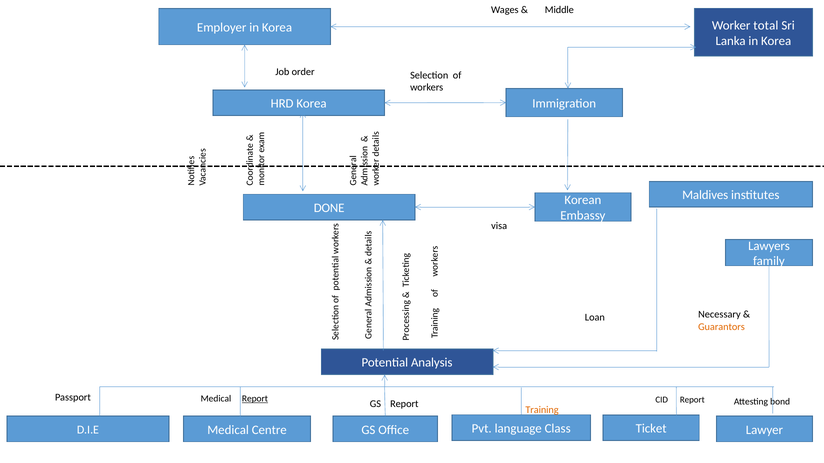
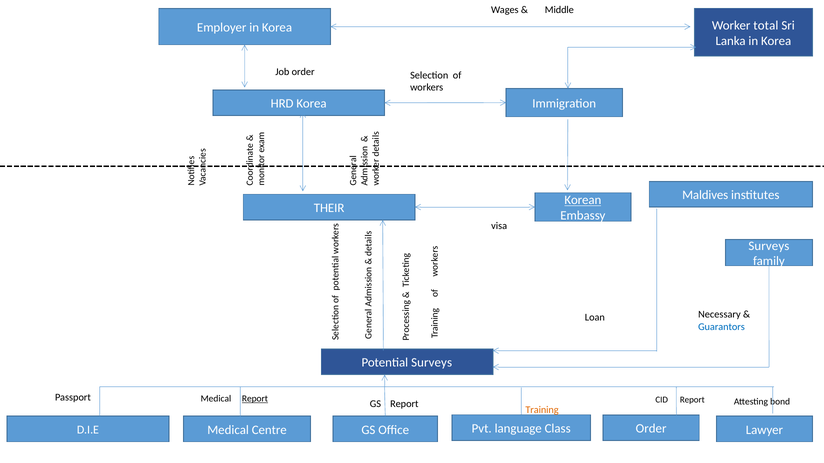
Korean underline: none -> present
DONE: DONE -> THEIR
Lawyers at (769, 246): Lawyers -> Surveys
Guarantors colour: orange -> blue
Potential Analysis: Analysis -> Surveys
Ticket at (651, 429): Ticket -> Order
